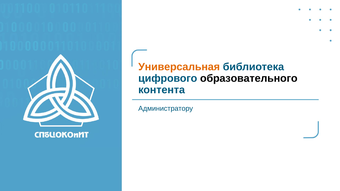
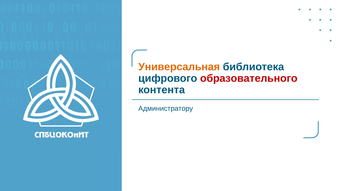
образовательного colour: black -> red
